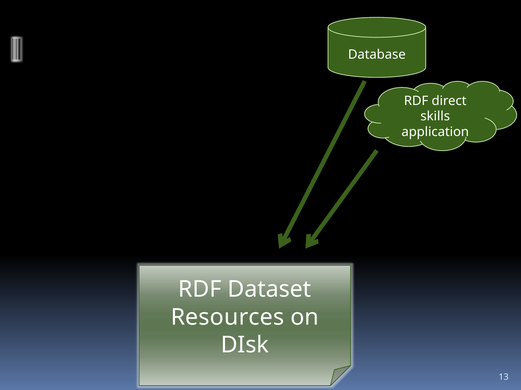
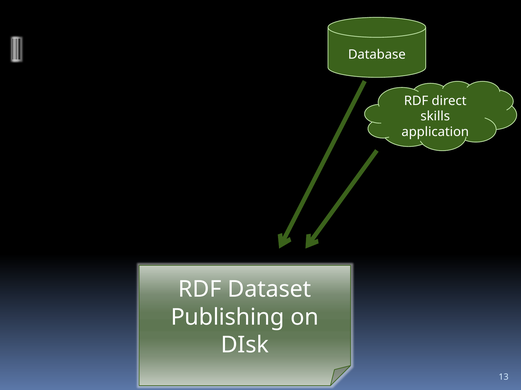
Resources: Resources -> Publishing
